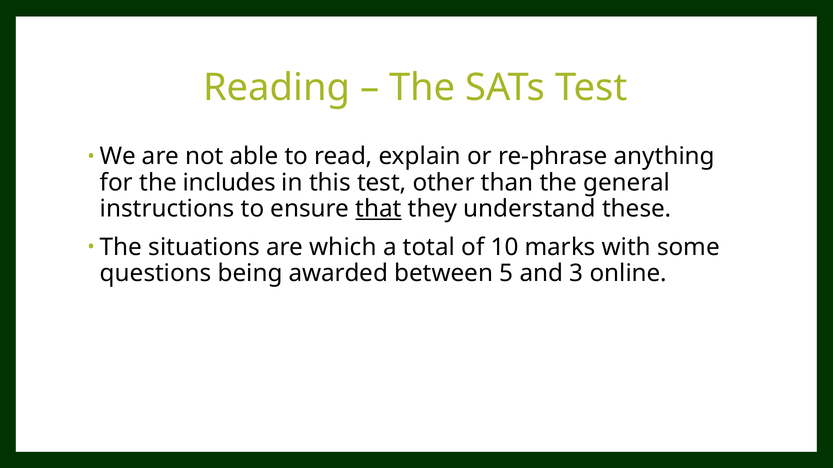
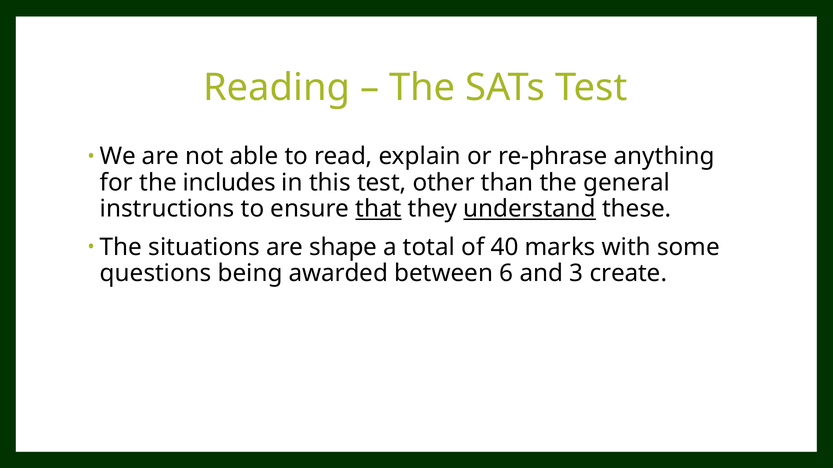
understand underline: none -> present
which: which -> shape
10: 10 -> 40
5: 5 -> 6
online: online -> create
